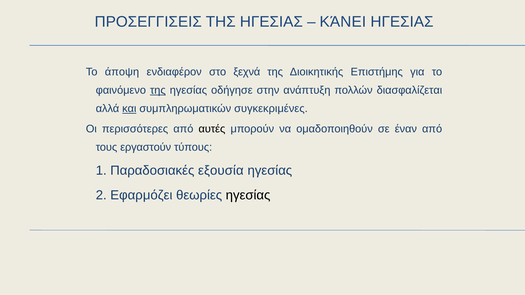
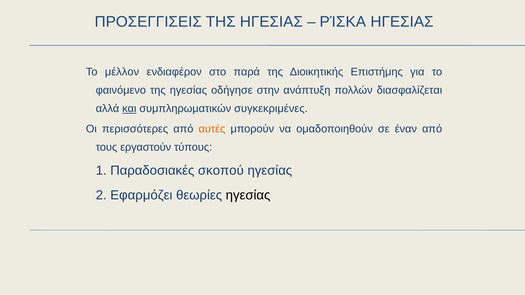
ΚΆΝΕΙ: ΚΆΝΕΙ -> ΡΊΣΚΑ
άποψη: άποψη -> μέλλον
ξεχνά: ξεχνά -> παρά
της at (158, 90) underline: present -> none
αυτές colour: black -> orange
εξουσία: εξουσία -> σκοπού
